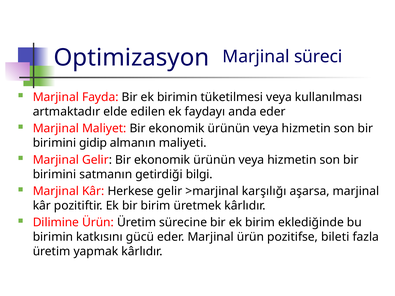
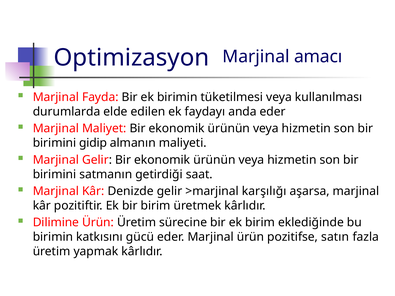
süreci: süreci -> amacı
artmaktadır: artmaktadır -> durumlarda
bilgi: bilgi -> saat
Herkese: Herkese -> Denizde
bileti: bileti -> satın
